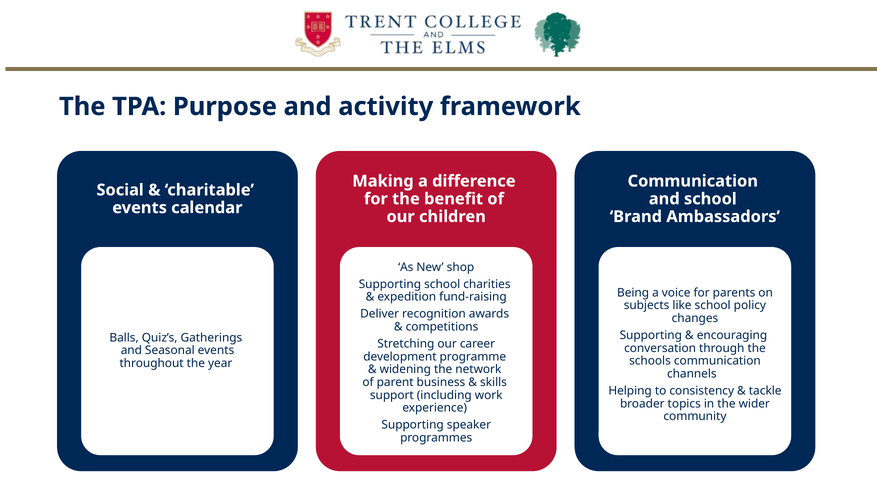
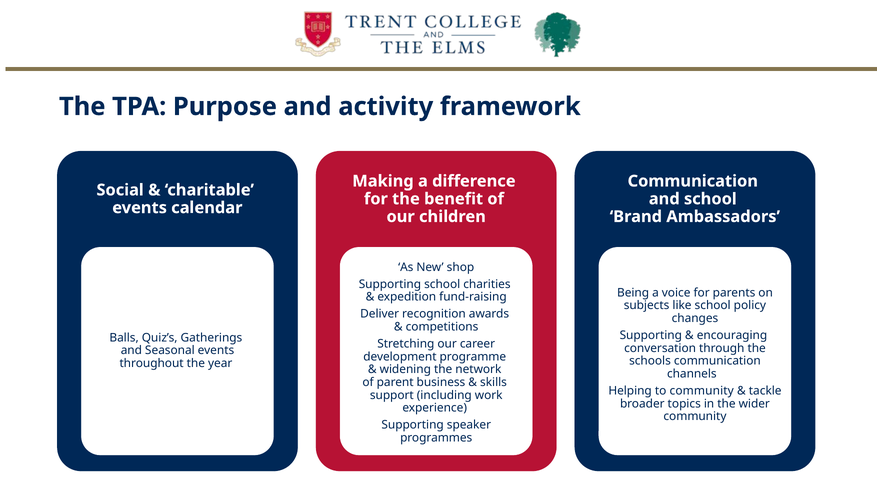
to consistency: consistency -> community
